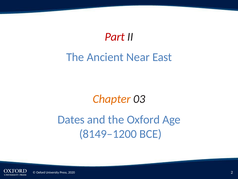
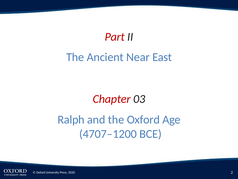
Chapter colour: orange -> red
Dates: Dates -> Ralph
8149–1200: 8149–1200 -> 4707–1200
